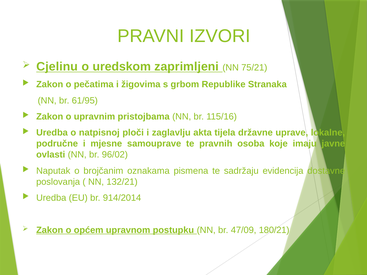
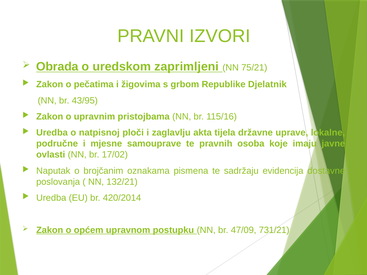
Cjelinu: Cjelinu -> Obrada
Stranaka: Stranaka -> Djelatnik
61/95: 61/95 -> 43/95
96/02: 96/02 -> 17/02
914/2014: 914/2014 -> 420/2014
180/21: 180/21 -> 731/21
